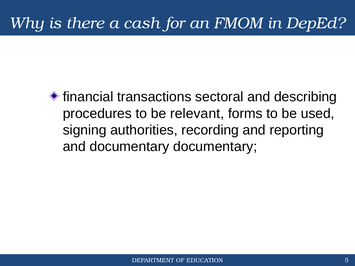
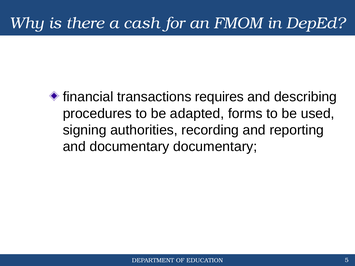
sectoral: sectoral -> requires
relevant: relevant -> adapted
